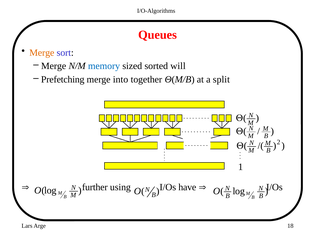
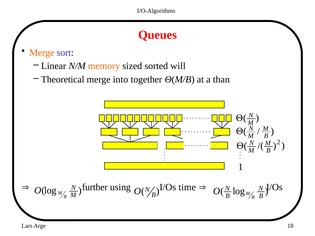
Merge at (54, 66): Merge -> Linear
memory colour: blue -> orange
Prefetching: Prefetching -> Theoretical
split: split -> than
have: have -> time
